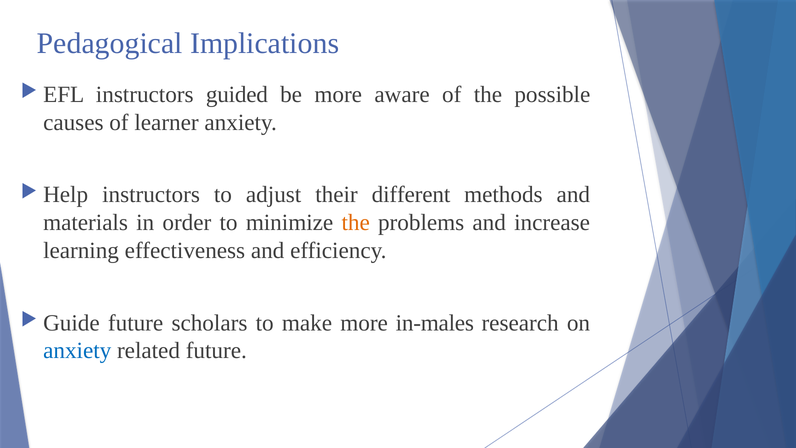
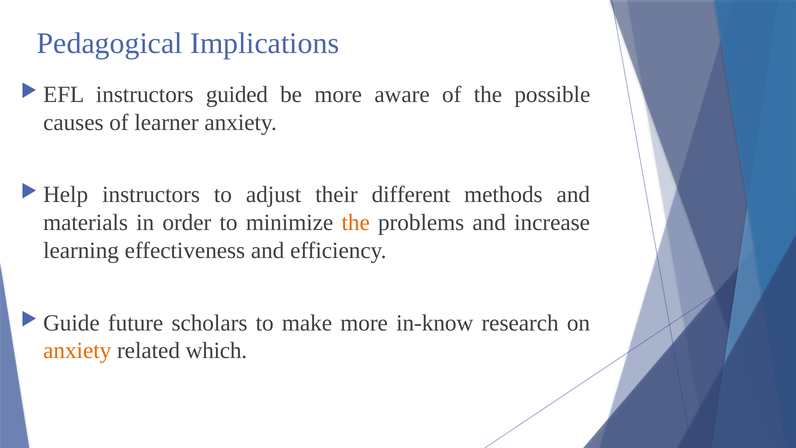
in-males: in-males -> in-know
anxiety at (77, 351) colour: blue -> orange
related future: future -> which
